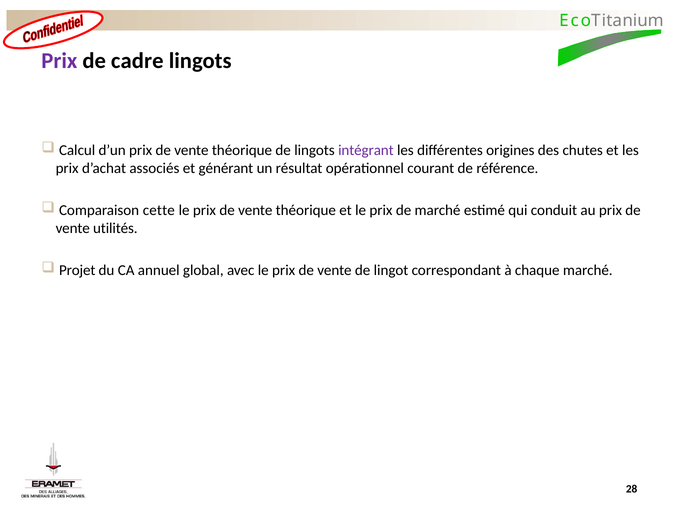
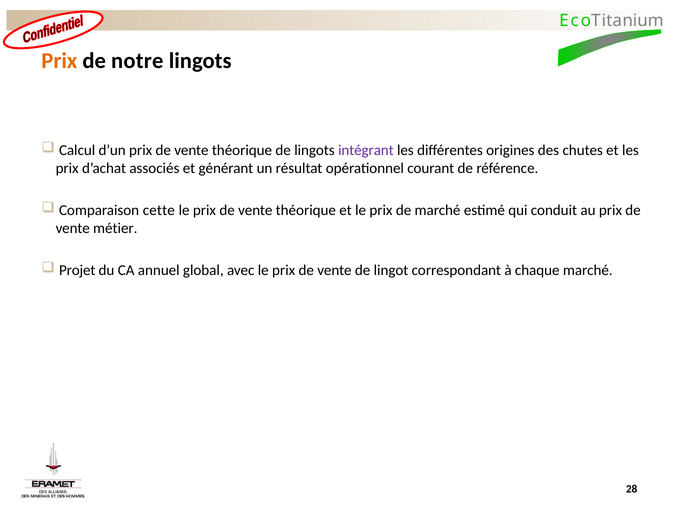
Prix at (59, 61) colour: purple -> orange
cadre: cadre -> notre
utilités: utilités -> métier
